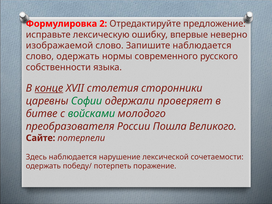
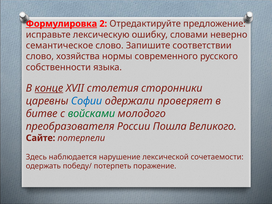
Формулировка underline: none -> present
впервые: впервые -> словами
изображаемой: изображаемой -> семантическое
Запишите наблюдается: наблюдается -> соответствии
слово одержать: одержать -> хозяйства
Софии colour: green -> blue
